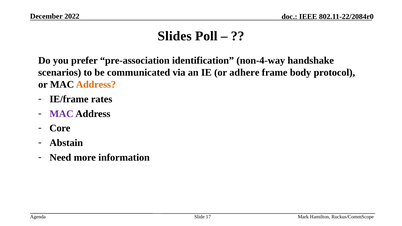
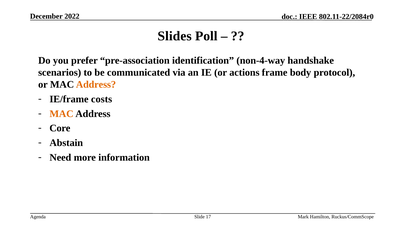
adhere: adhere -> actions
rates: rates -> costs
MAC at (62, 114) colour: purple -> orange
